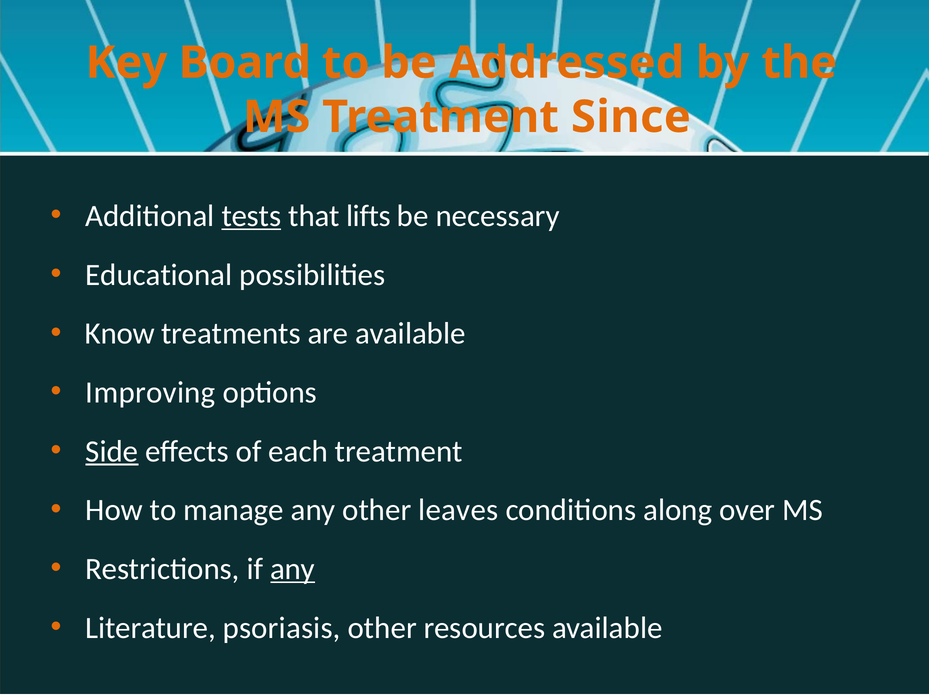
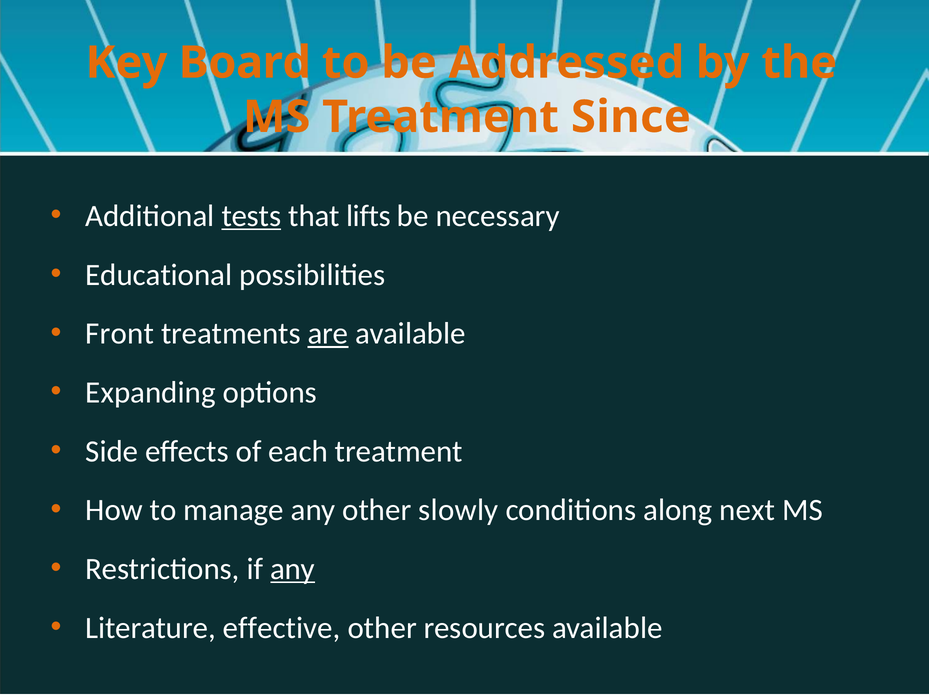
Know: Know -> Front
are underline: none -> present
Improving: Improving -> Expanding
Side underline: present -> none
leaves: leaves -> slowly
over: over -> next
psoriasis: psoriasis -> effective
